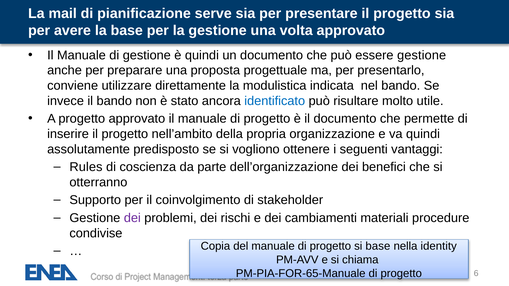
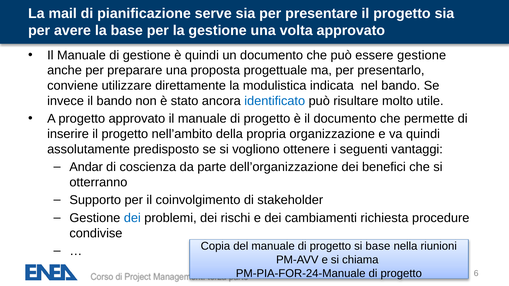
Rules: Rules -> Andar
dei at (132, 218) colour: purple -> blue
materiali: materiali -> richiesta
identity: identity -> riunioni
PM-PIA-FOR-65-Manuale: PM-PIA-FOR-65-Manuale -> PM-PIA-FOR-24-Manuale
